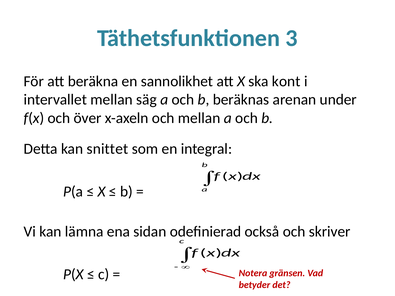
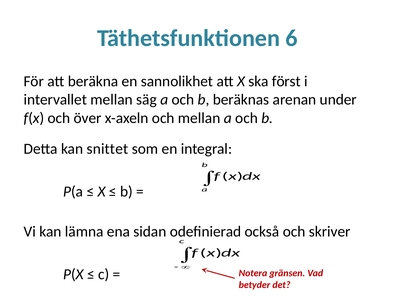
3: 3 -> 6
kont: kont -> först
